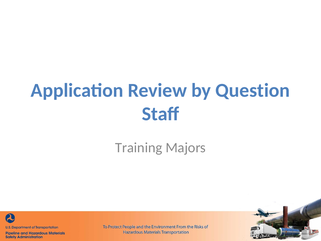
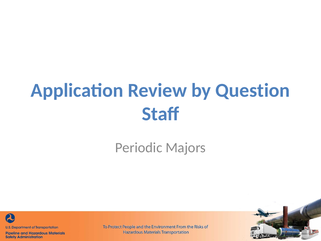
Training: Training -> Periodic
